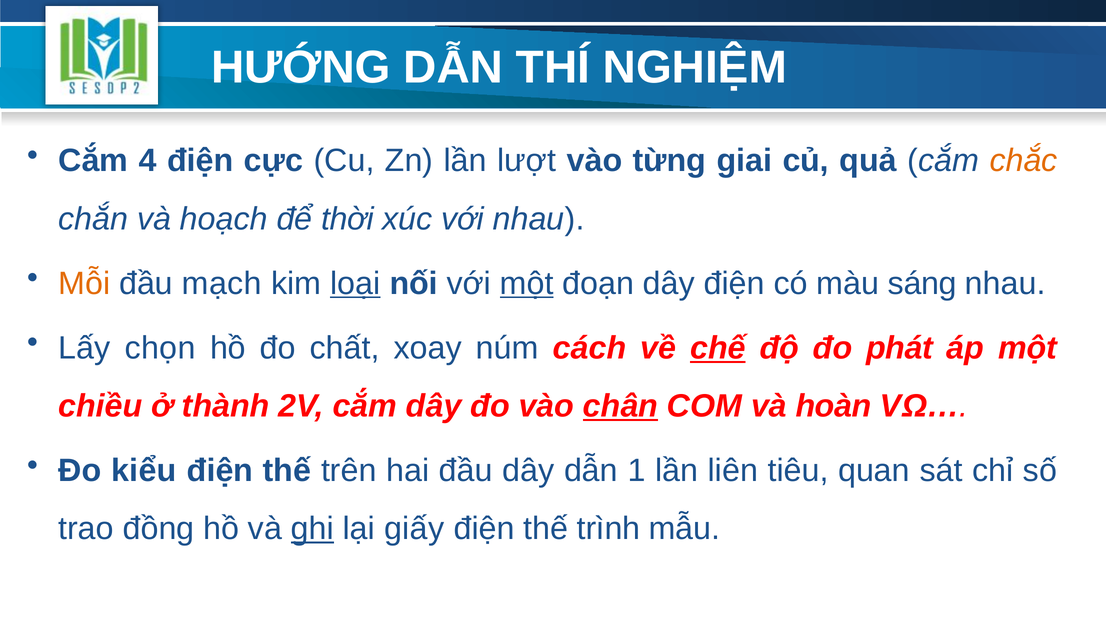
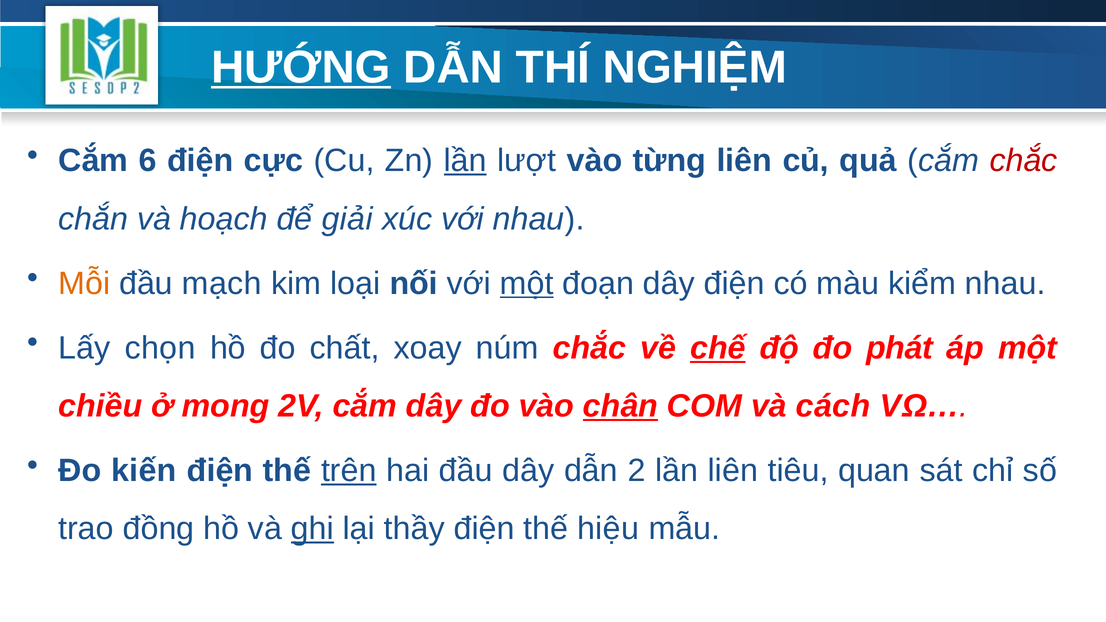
HƯỚNG underline: none -> present
4: 4 -> 6
lần at (465, 161) underline: none -> present
từng giai: giai -> liên
chắc at (1024, 161) colour: orange -> red
thời: thời -> giải
loại underline: present -> none
sáng: sáng -> kiểm
núm cách: cách -> chắc
thành: thành -> mong
hoàn: hoàn -> cách
kiểu: kiểu -> kiến
trên underline: none -> present
1: 1 -> 2
giấy: giấy -> thầy
trình: trình -> hiệu
